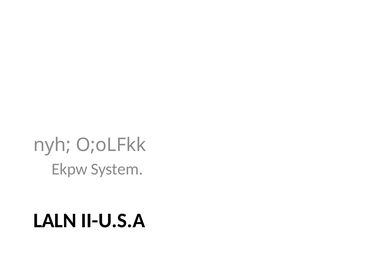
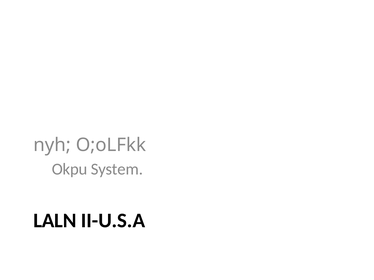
Ekpw: Ekpw -> Okpu
